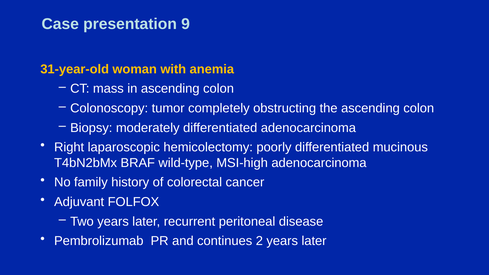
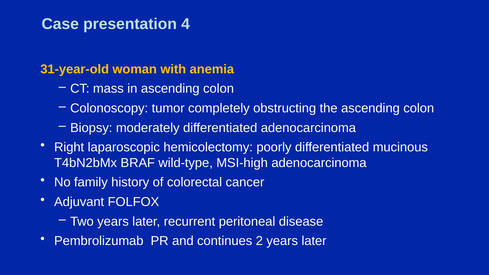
9: 9 -> 4
